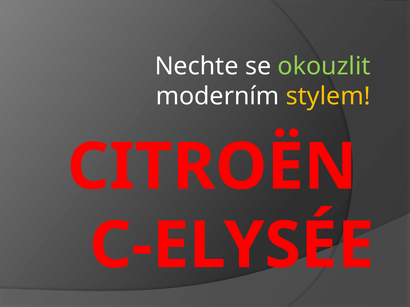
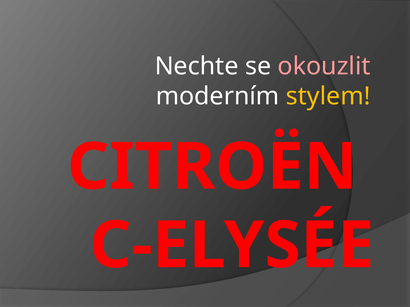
okouzlit colour: light green -> pink
